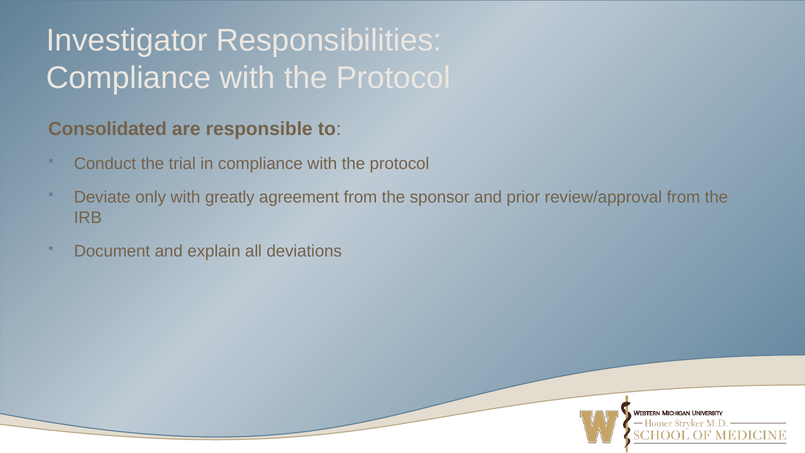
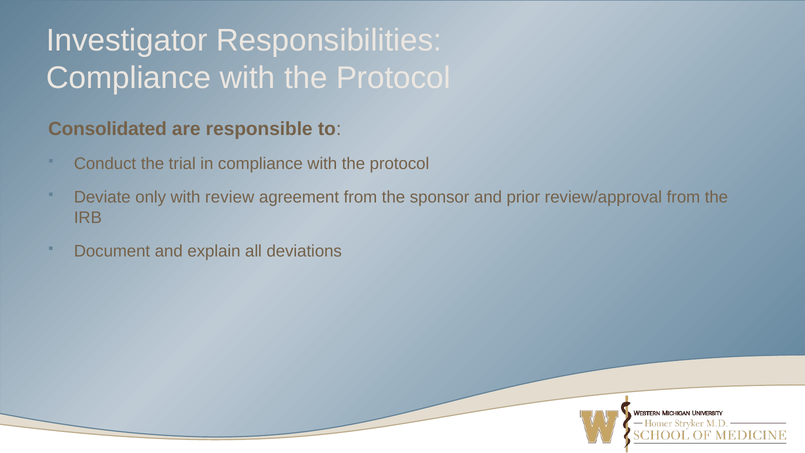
greatly: greatly -> review
